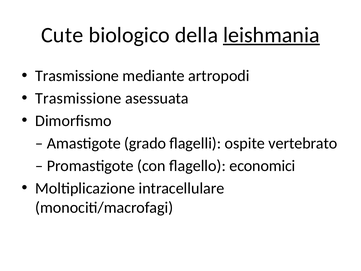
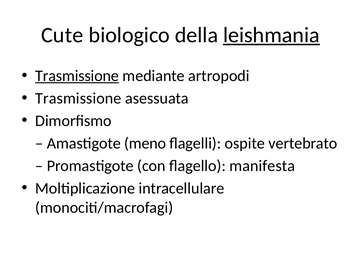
Trasmissione at (77, 76) underline: none -> present
grado: grado -> meno
economici: economici -> manifesta
